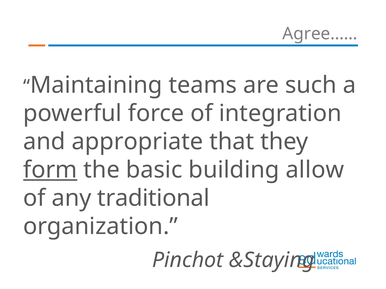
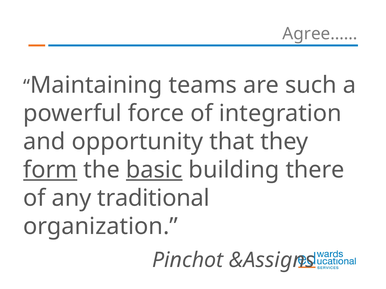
appropriate: appropriate -> opportunity
basic underline: none -> present
allow: allow -> there
&Staying: &Staying -> &Assigns
